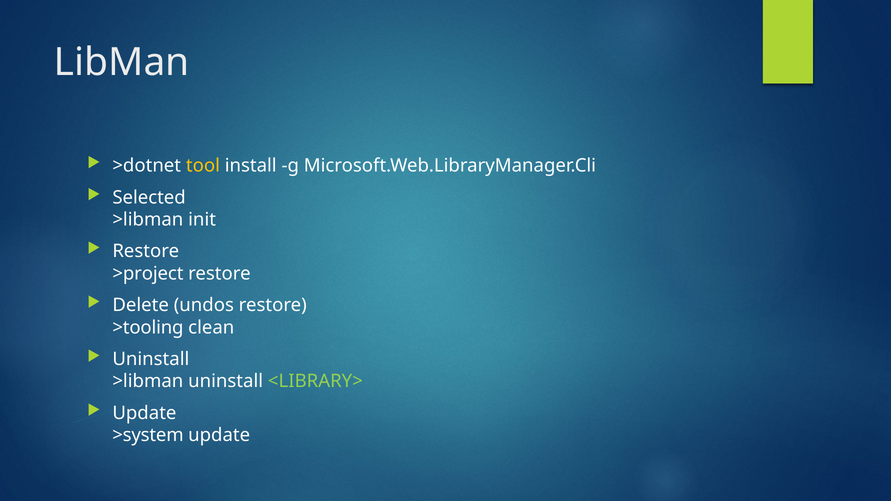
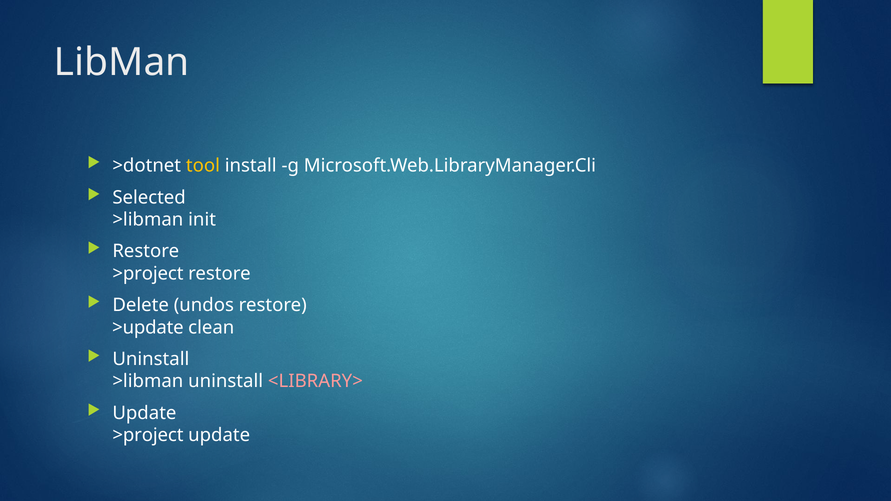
>tooling: >tooling -> >update
<LIBRARY> colour: light green -> pink
>system at (148, 435): >system -> >project
